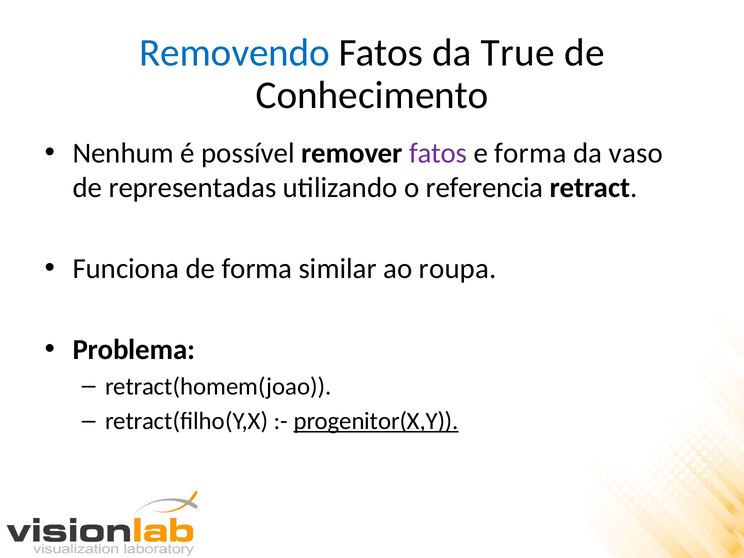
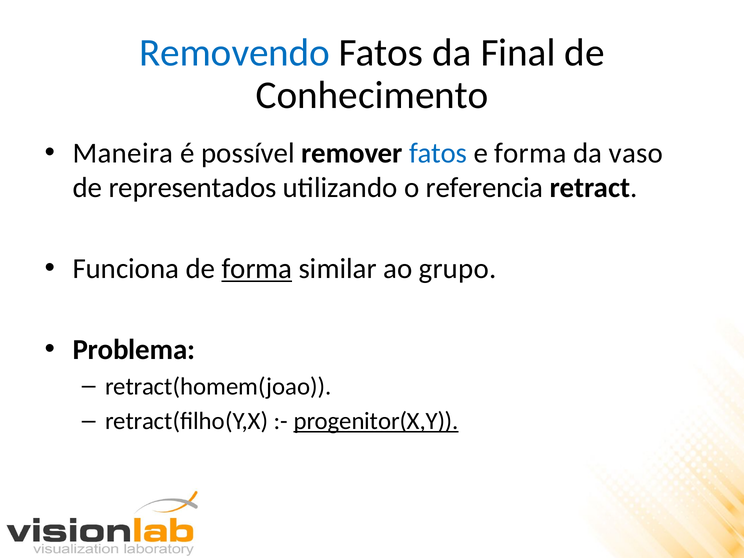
True: True -> Final
Nenhum: Nenhum -> Maneira
fatos at (438, 153) colour: purple -> blue
representadas: representadas -> representados
forma at (257, 269) underline: none -> present
roupa: roupa -> grupo
